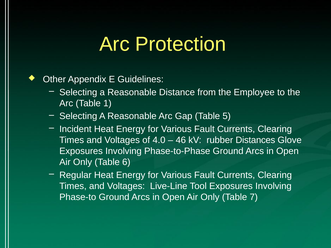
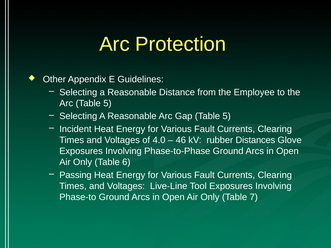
Arc Table 1: 1 -> 5
Regular: Regular -> Passing
